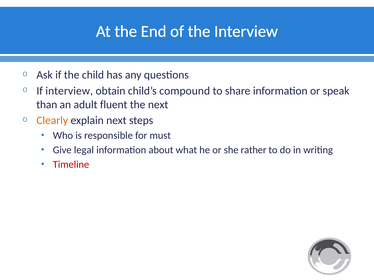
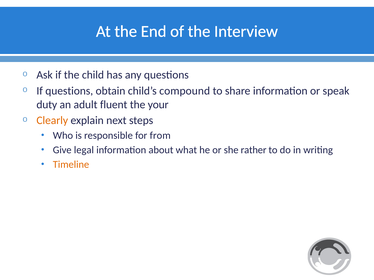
If interview: interview -> questions
than: than -> duty
the next: next -> your
must: must -> from
Timeline colour: red -> orange
